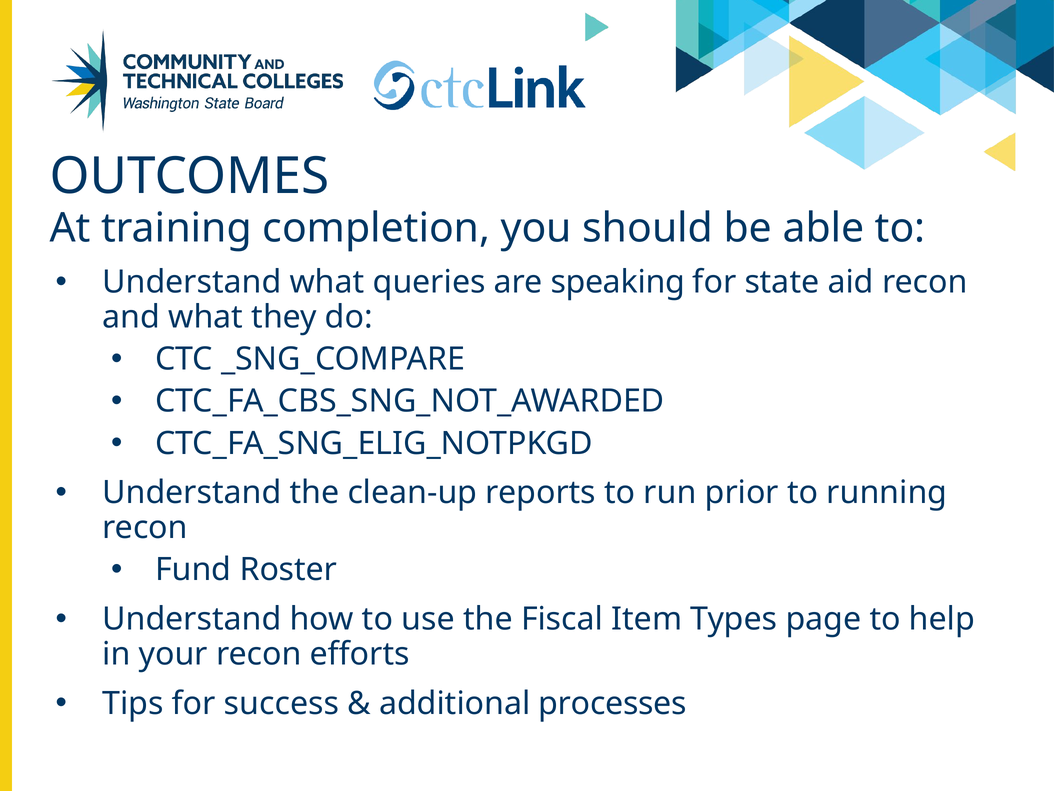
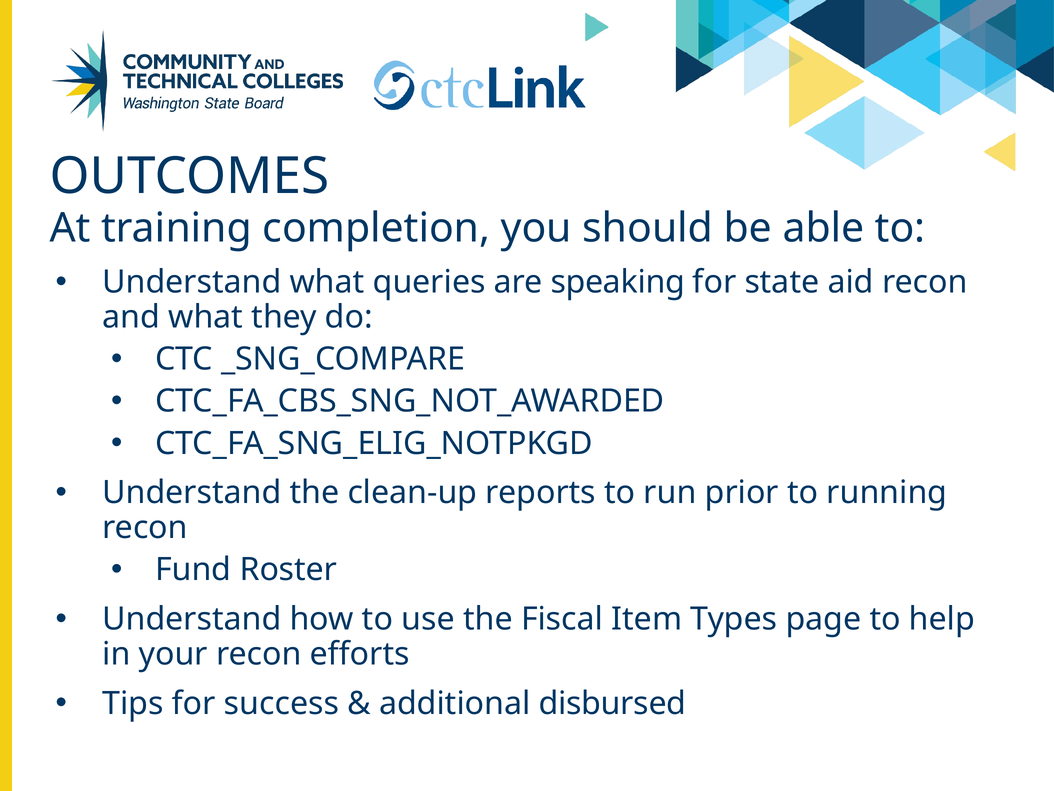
processes: processes -> disbursed
